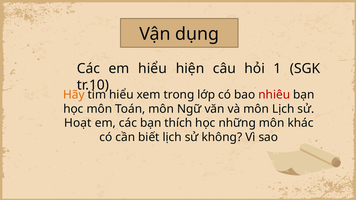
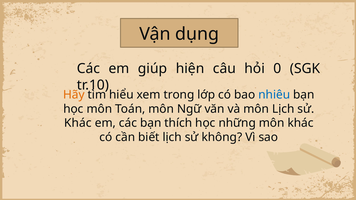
em hiểu: hiểu -> giúp
1: 1 -> 0
nhiêu colour: red -> blue
Hoạt at (78, 123): Hoạt -> Khác
